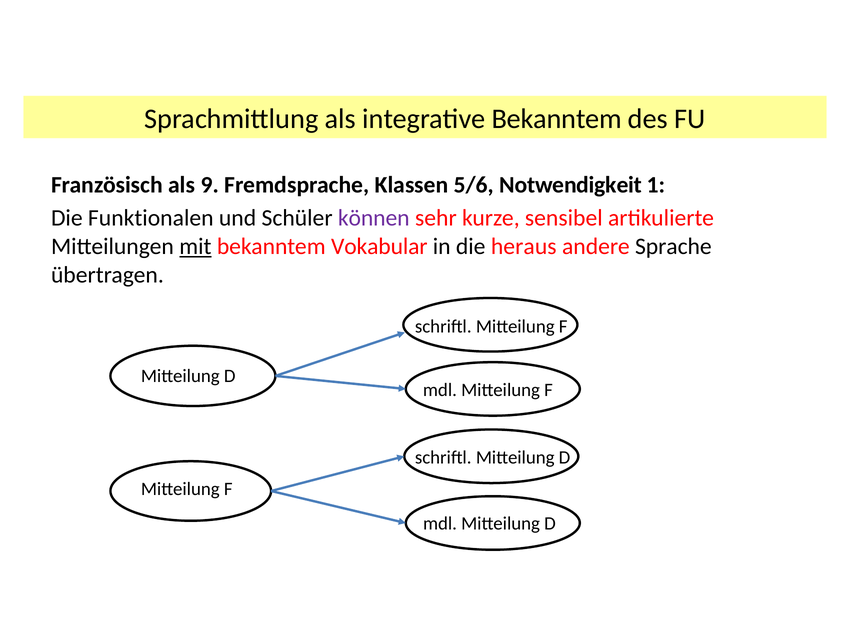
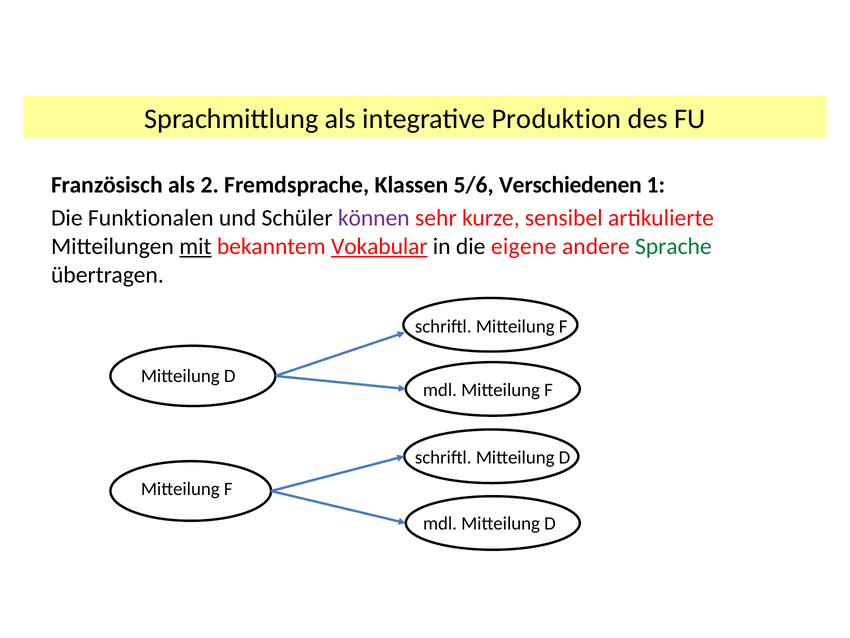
integrative Bekanntem: Bekanntem -> Produktion
9: 9 -> 2
Notwendigkeit: Notwendigkeit -> Verschiedenen
Vokabular underline: none -> present
heraus: heraus -> eigene
Sprache colour: black -> green
